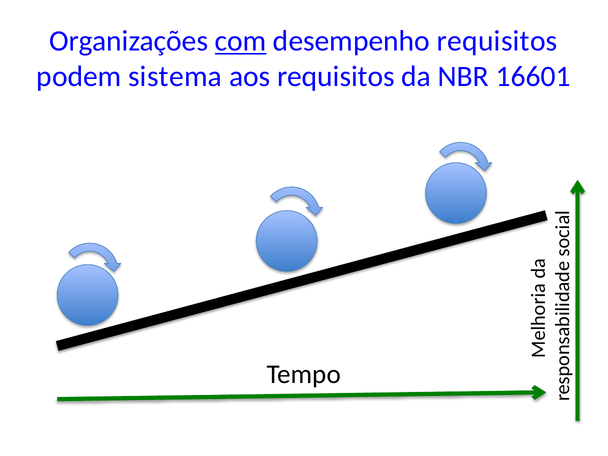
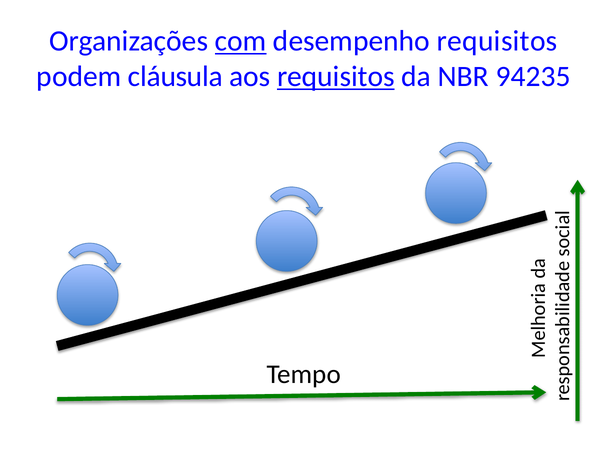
sistema: sistema -> cláusula
requisitos at (336, 77) underline: none -> present
16601: 16601 -> 94235
